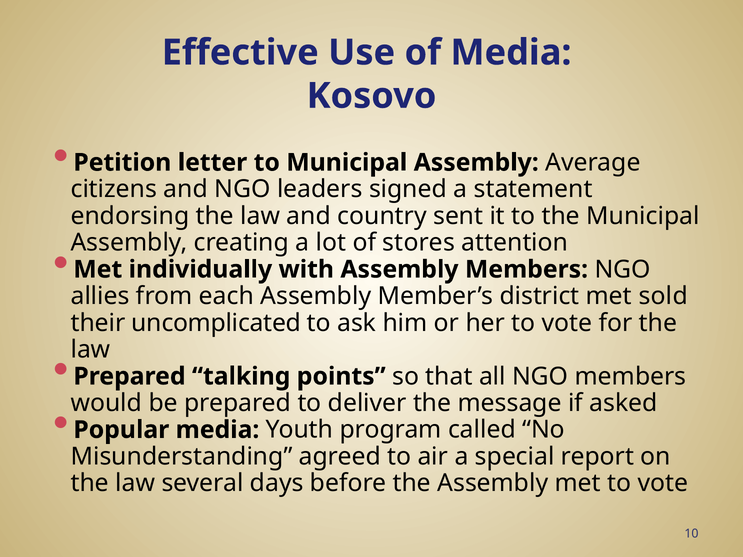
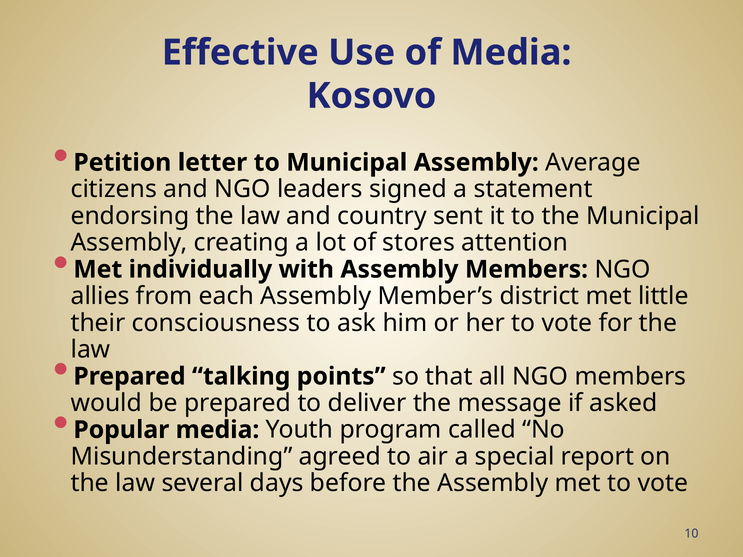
sold: sold -> little
uncomplicated: uncomplicated -> consciousness
